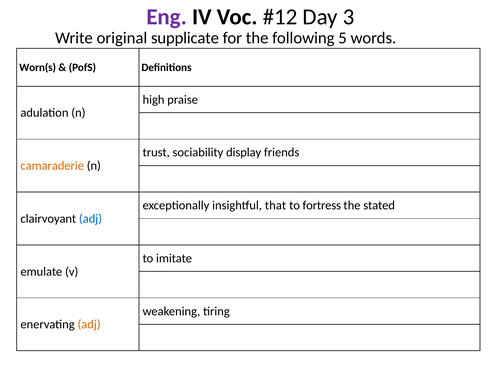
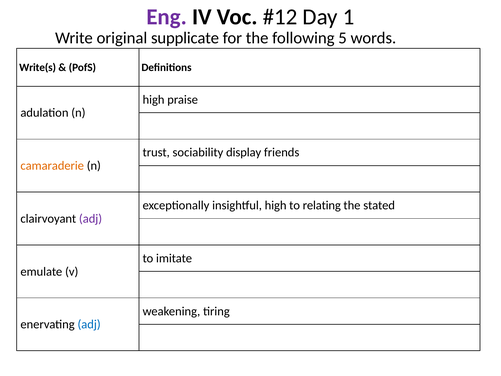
3: 3 -> 1
Worn(s: Worn(s -> Write(s
insightful that: that -> high
fortress: fortress -> relating
adj at (91, 218) colour: blue -> purple
adj at (89, 324) colour: orange -> blue
